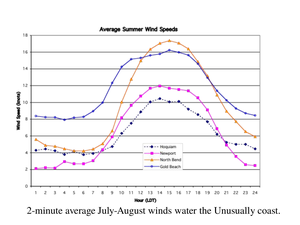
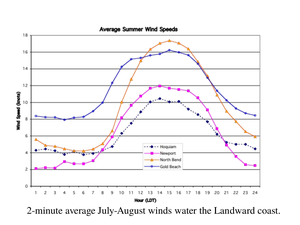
Unusually: Unusually -> Landward
